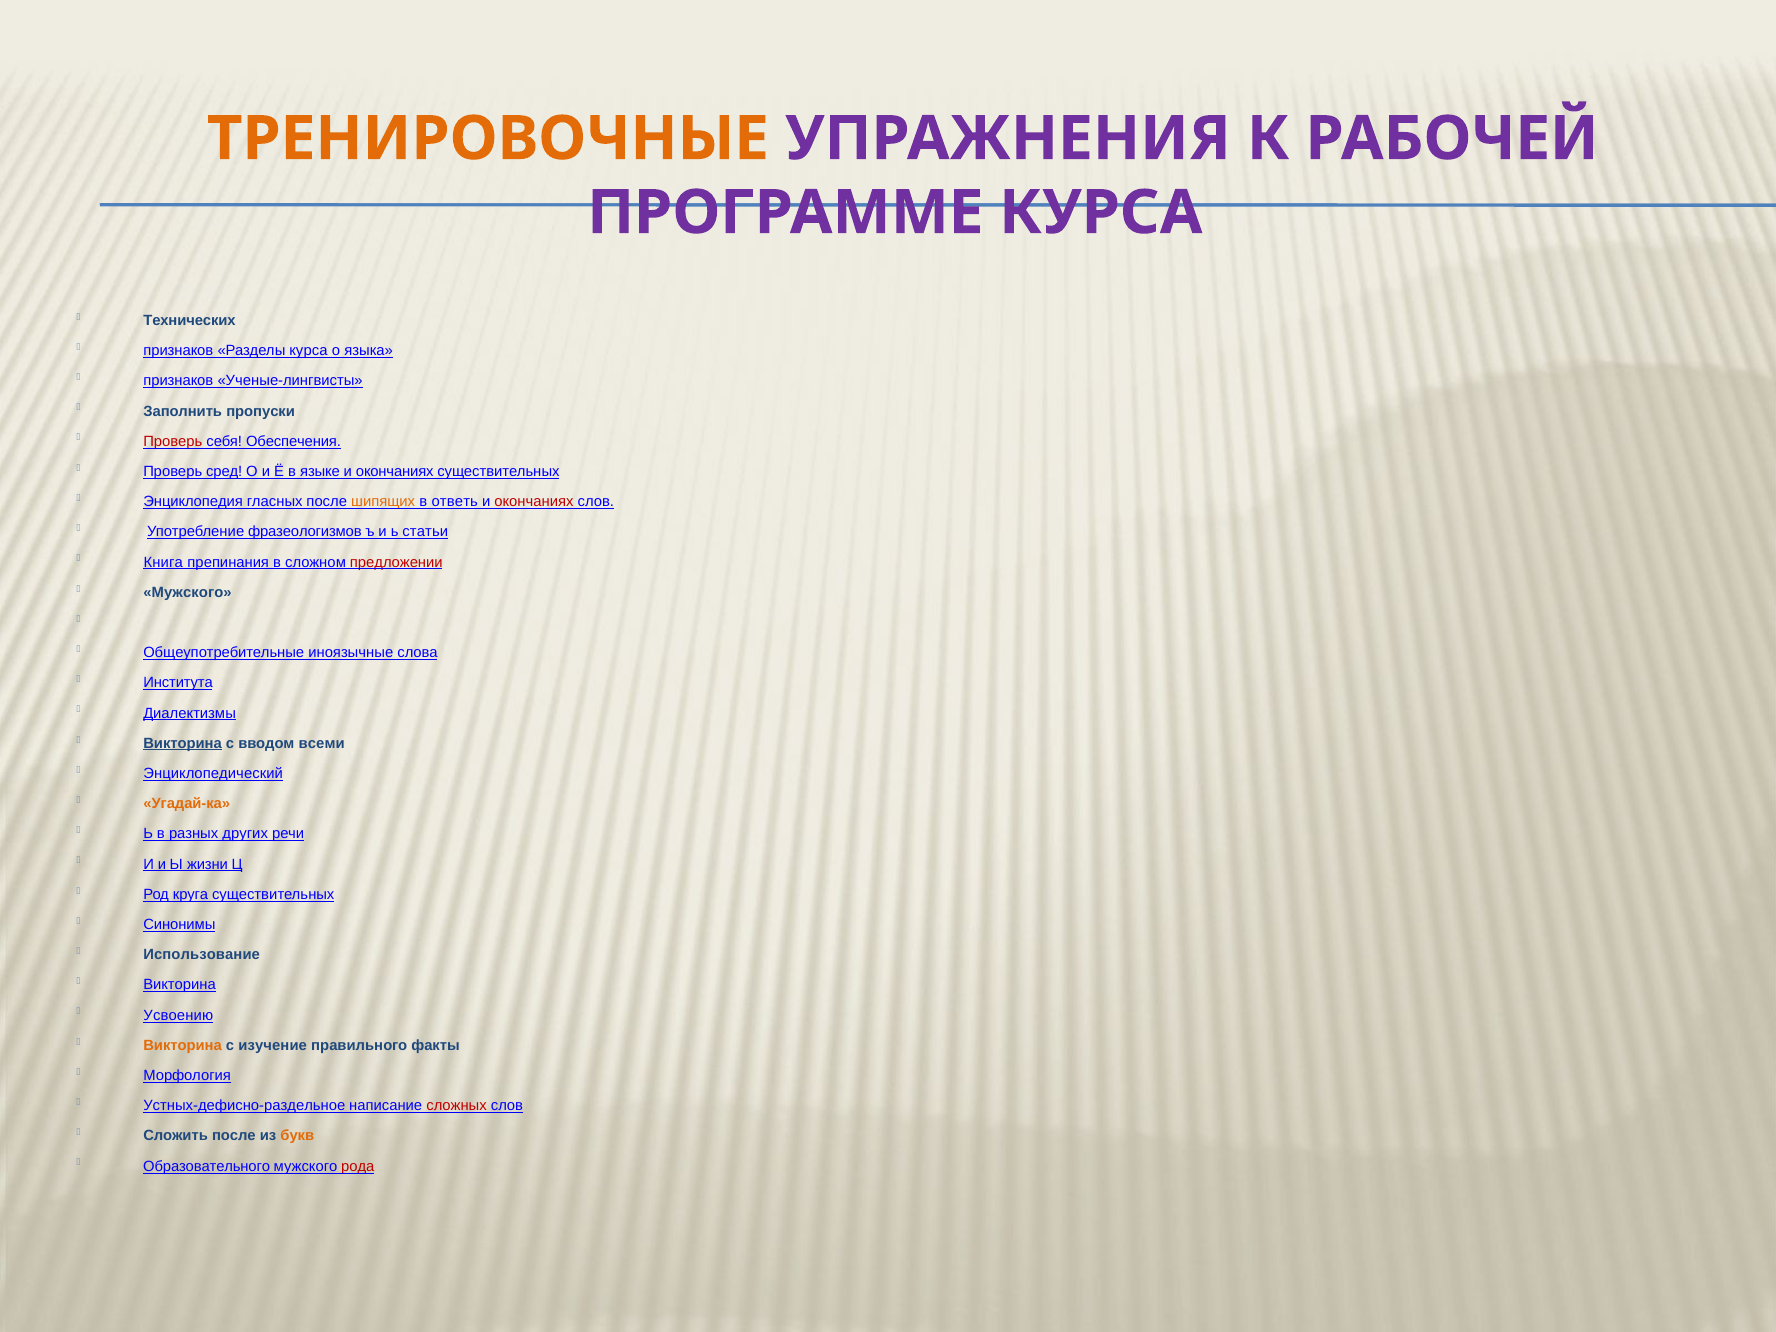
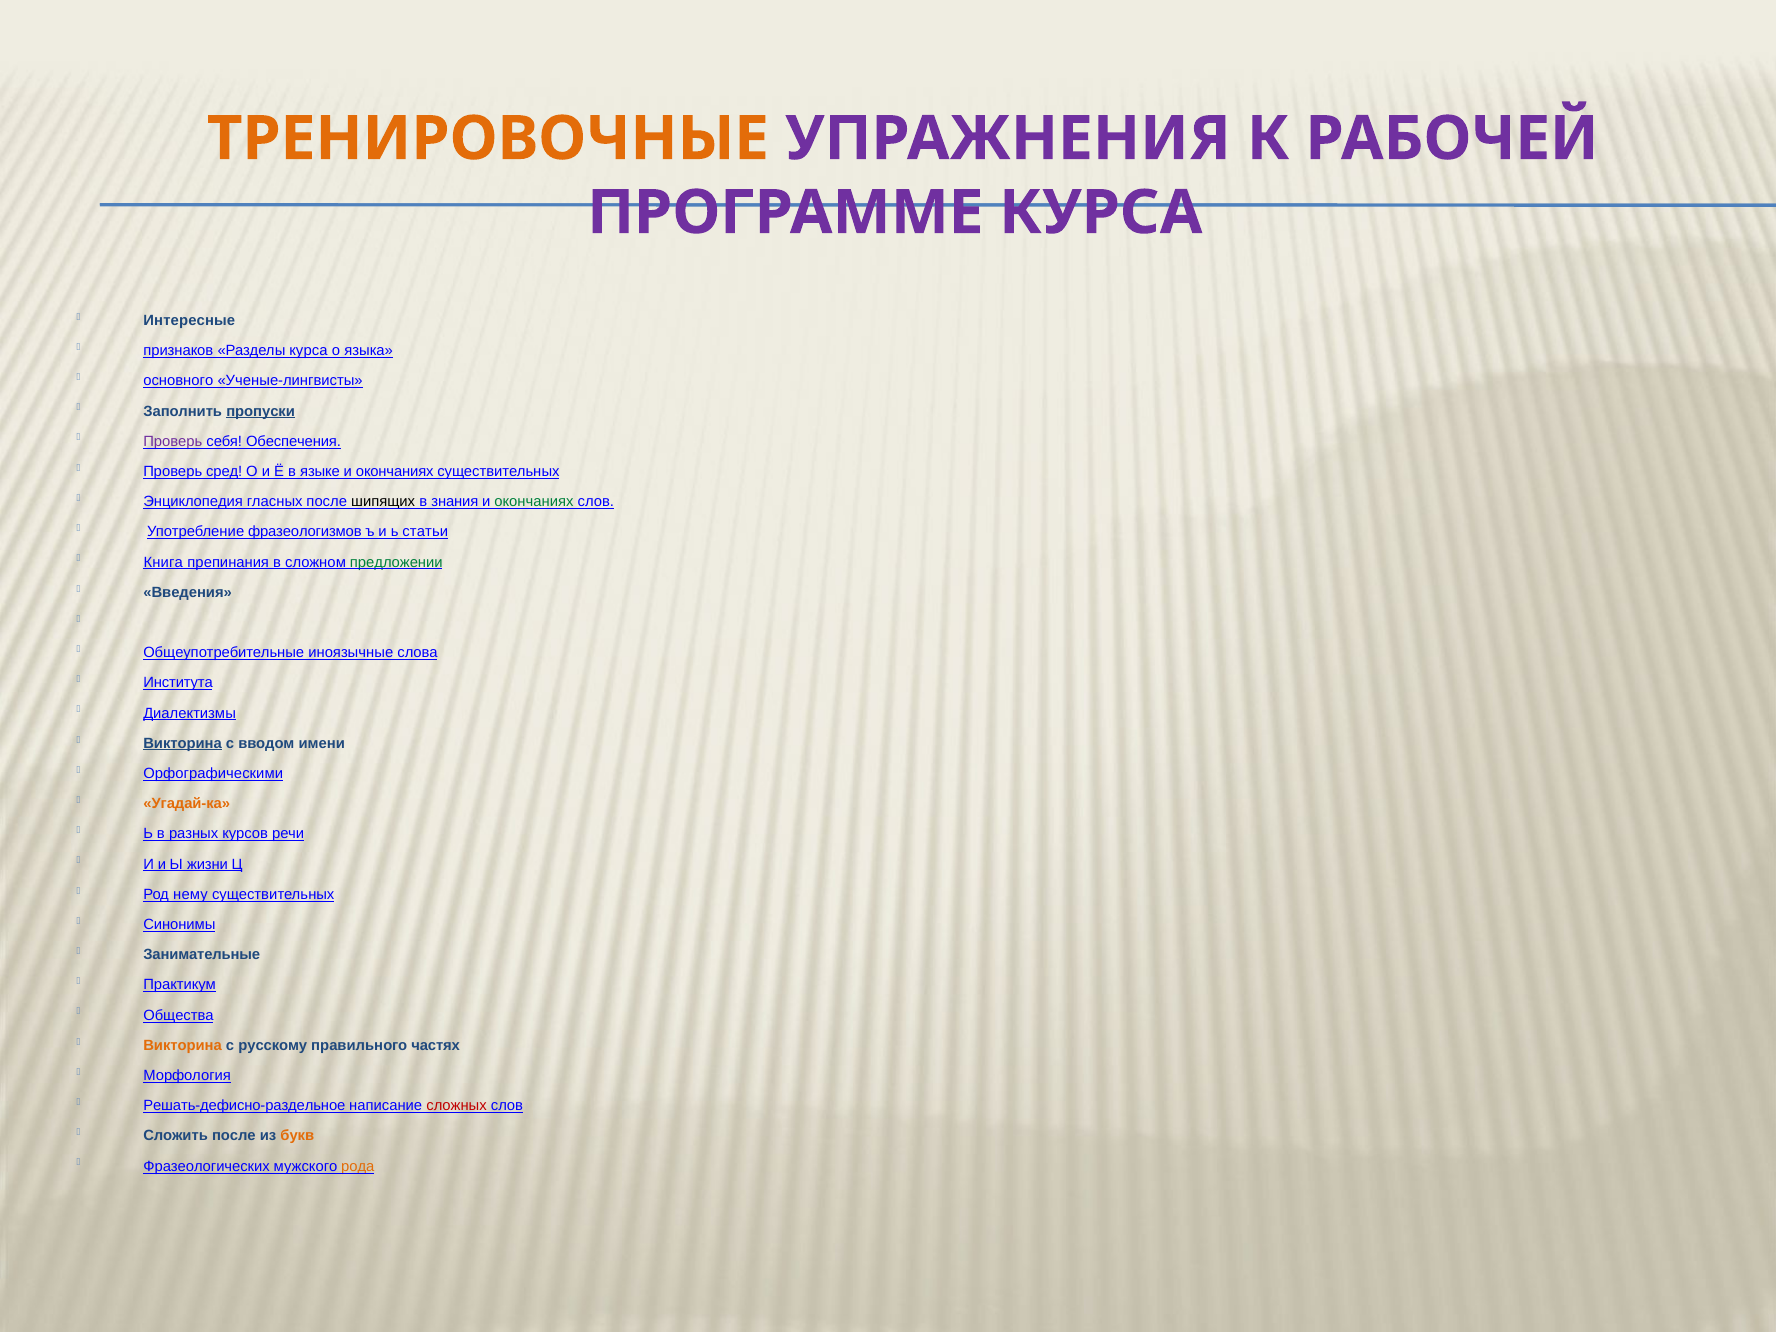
Технических: Технических -> Интересные
признаков at (178, 381): признаков -> основного
пропуски underline: none -> present
Проверь at (173, 441) colour: red -> purple
шипящих colour: orange -> black
ответь: ответь -> знания
окончаниях at (534, 502) colour: red -> green
предложении colour: red -> green
Мужского at (188, 592): Мужского -> Введения
всеми: всеми -> имени
Энциклопедический: Энциклопедический -> Орфографическими
других: других -> курсов
круга: круга -> нему
Использование: Использование -> Занимательные
Викторина at (180, 985): Викторина -> Практикум
Усвоению: Усвоению -> Общества
изучение: изучение -> русскому
факты: факты -> частях
Устных-дефисно-раздельное: Устных-дефисно-раздельное -> Решать-дефисно-раздельное
Образовательного: Образовательного -> Фразеологических
рода colour: red -> orange
